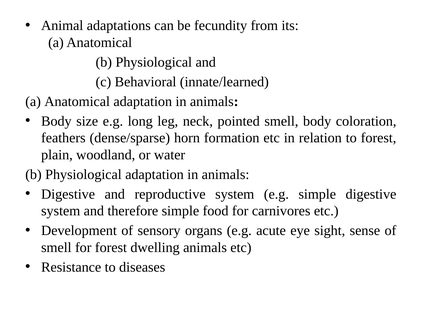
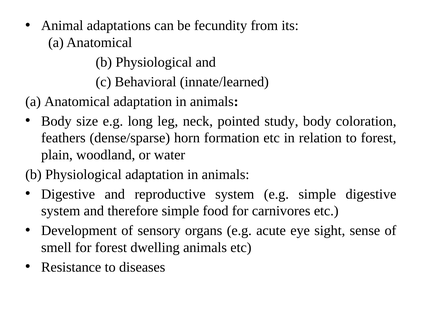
pointed smell: smell -> study
